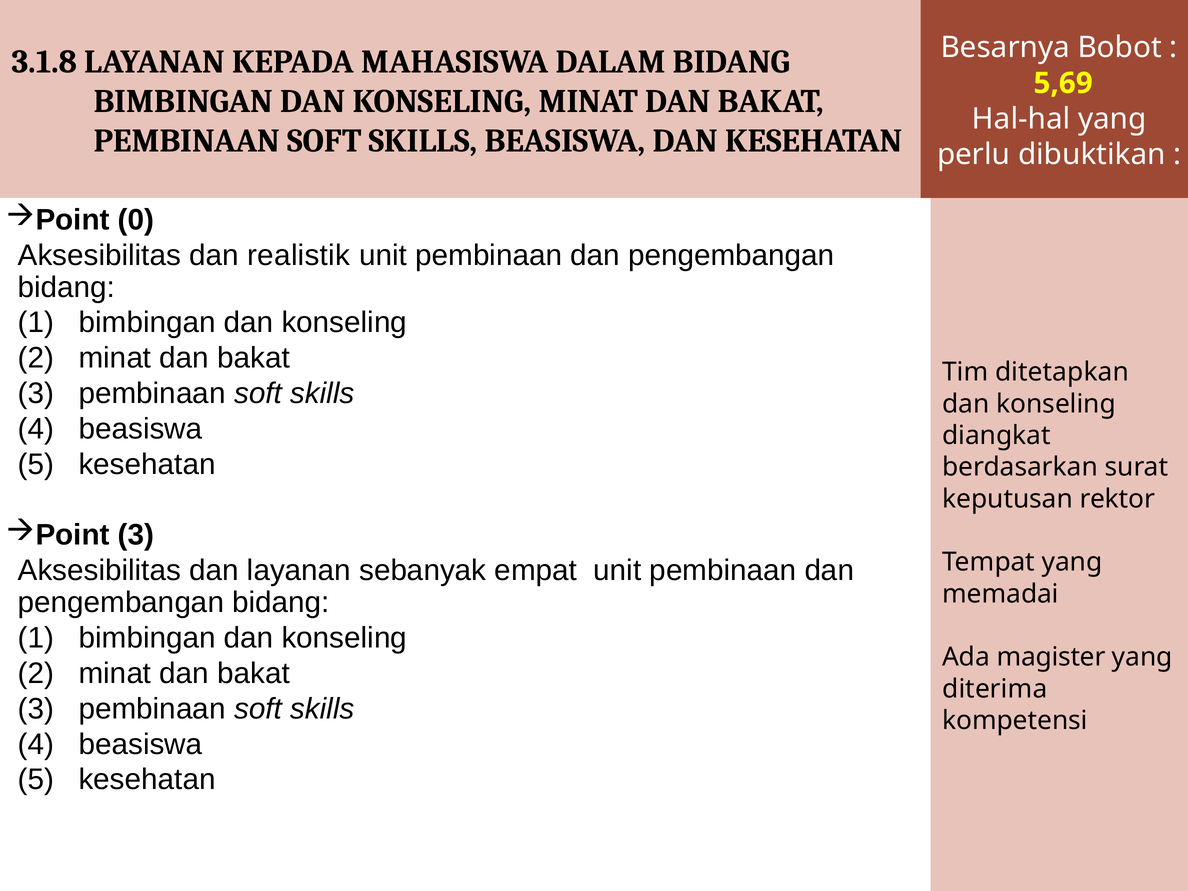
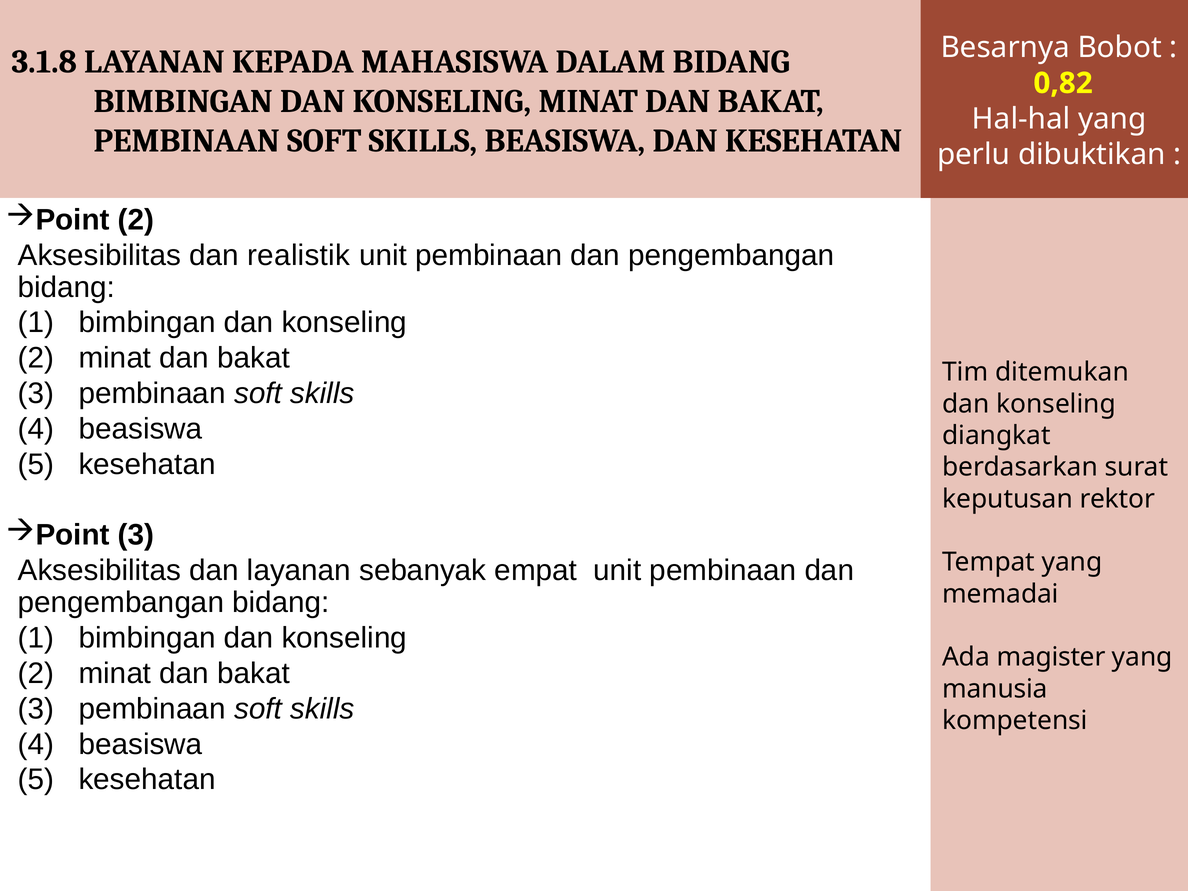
5,69: 5,69 -> 0,82
0 at (136, 220): 0 -> 2
ditetapkan: ditetapkan -> ditemukan
diterima: diterima -> manusia
